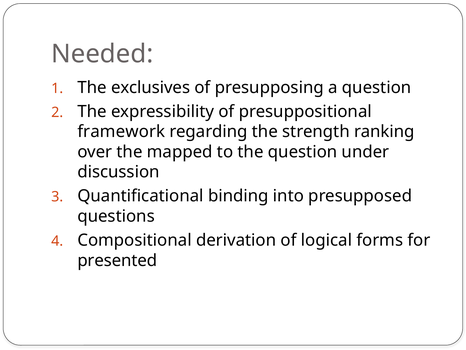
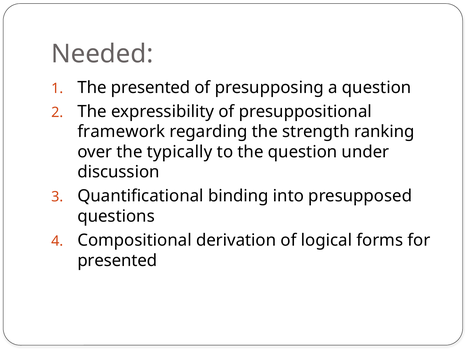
The exclusives: exclusives -> presented
mapped: mapped -> typically
